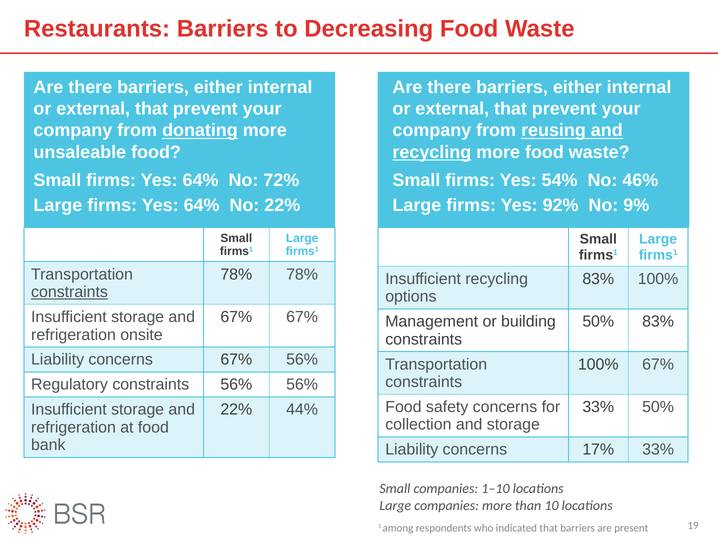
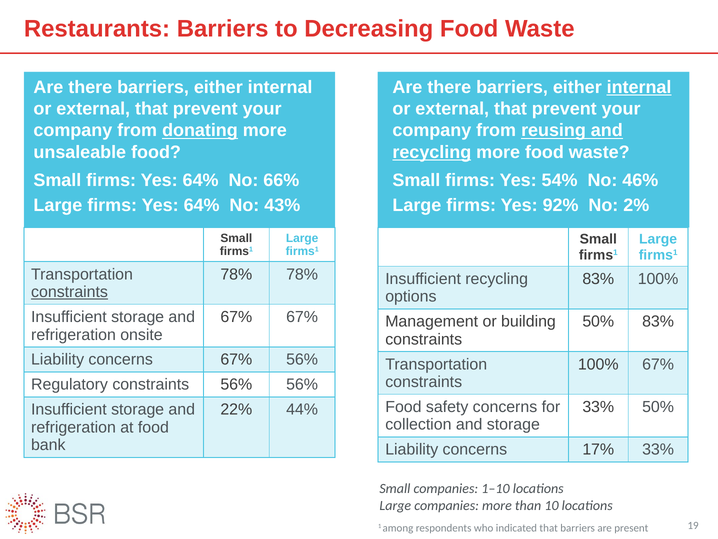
internal at (639, 87) underline: none -> present
72%: 72% -> 66%
No 22%: 22% -> 43%
9%: 9% -> 2%
